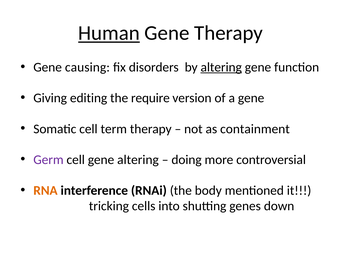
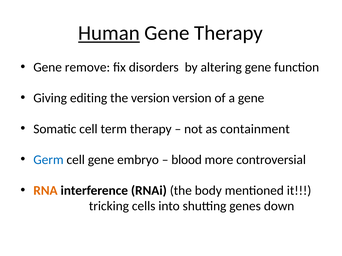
causing: causing -> remove
altering at (221, 67) underline: present -> none
the require: require -> version
Germ colour: purple -> blue
gene altering: altering -> embryo
doing: doing -> blood
